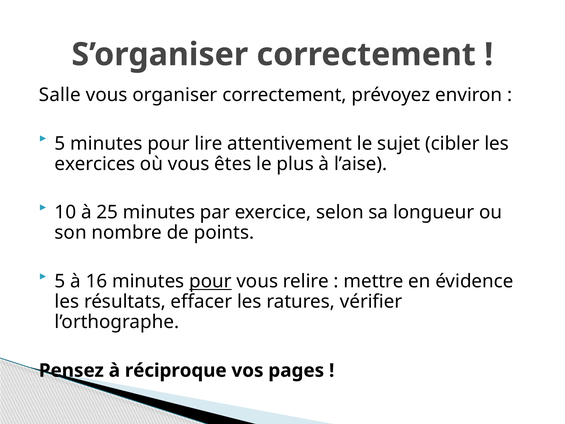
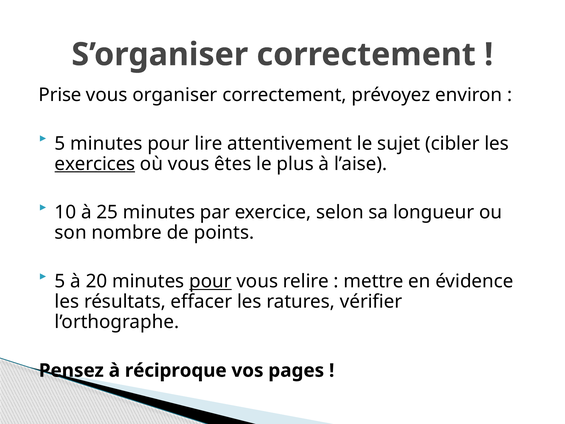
Salle: Salle -> Prise
exercices underline: none -> present
16: 16 -> 20
